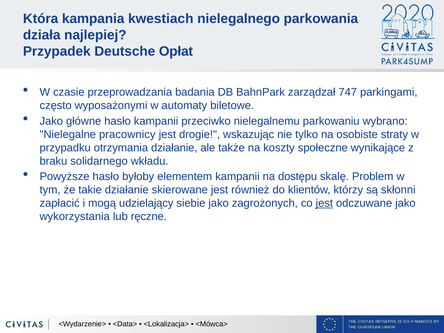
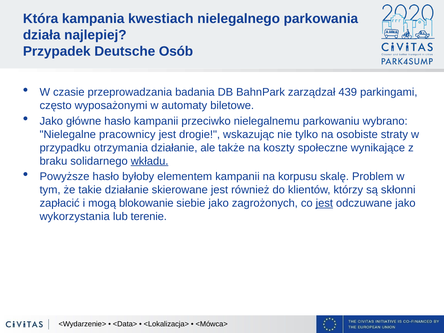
Opłat: Opłat -> Osób
747: 747 -> 439
wkładu underline: none -> present
dostępu: dostępu -> korpusu
udzielający: udzielający -> blokowanie
ręczne: ręczne -> terenie
